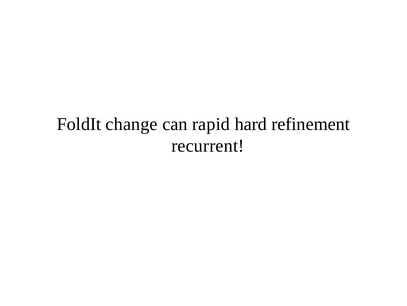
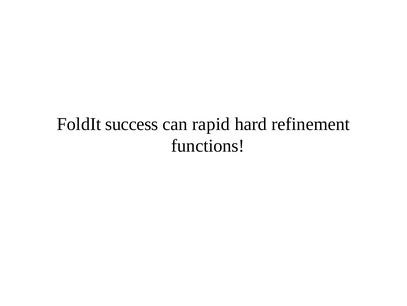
change: change -> success
recurrent: recurrent -> functions
